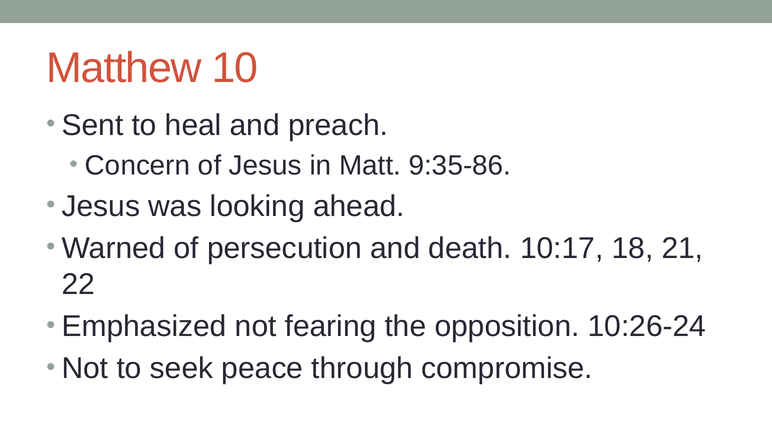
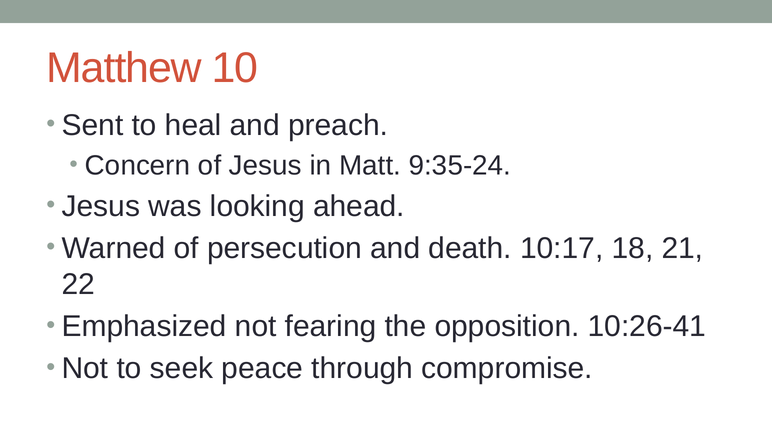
9:35-86: 9:35-86 -> 9:35-24
10:26-24: 10:26-24 -> 10:26-41
